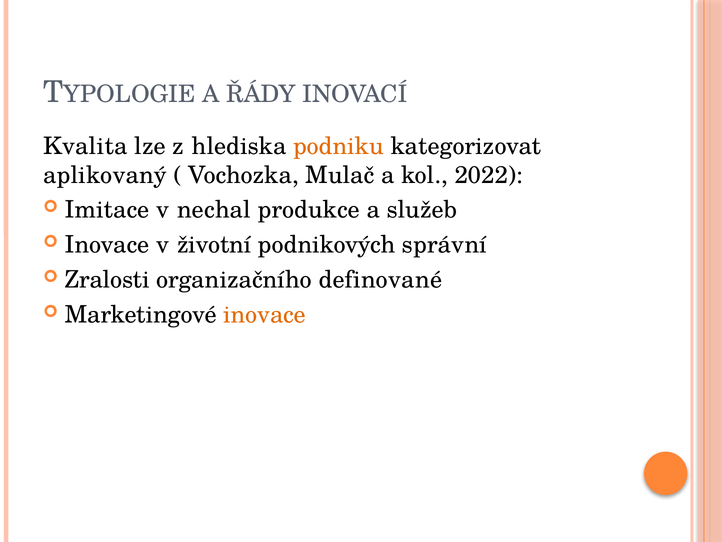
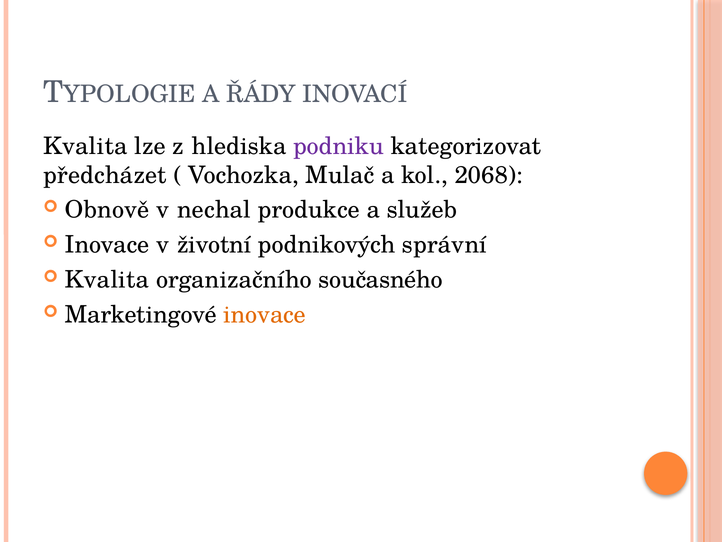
podniku colour: orange -> purple
aplikovaný: aplikovaný -> předcházet
2022: 2022 -> 2068
Imitace: Imitace -> Obnově
Zralosti at (107, 280): Zralosti -> Kvalita
definované: definované -> současného
